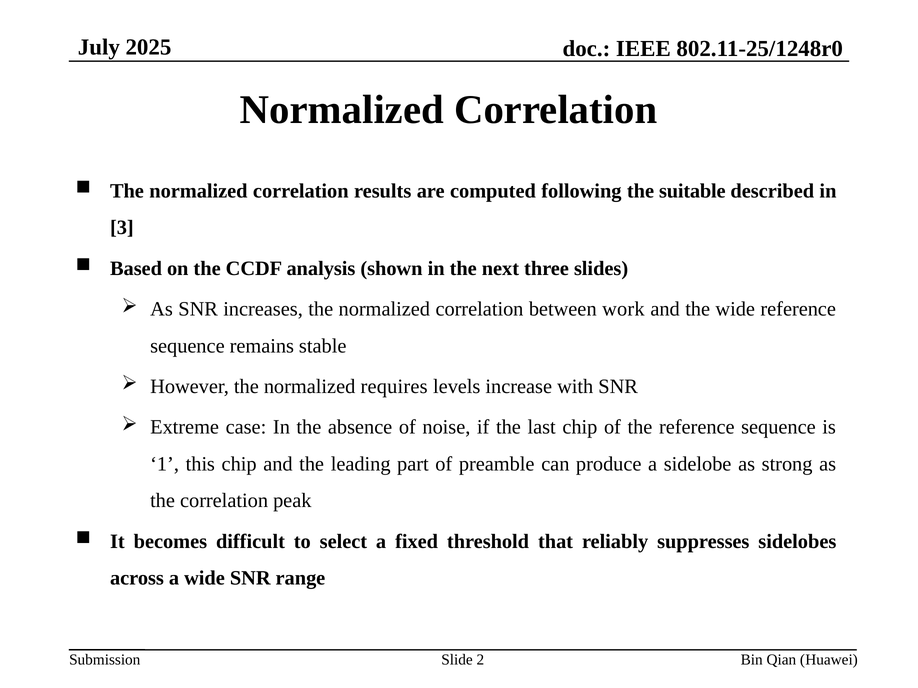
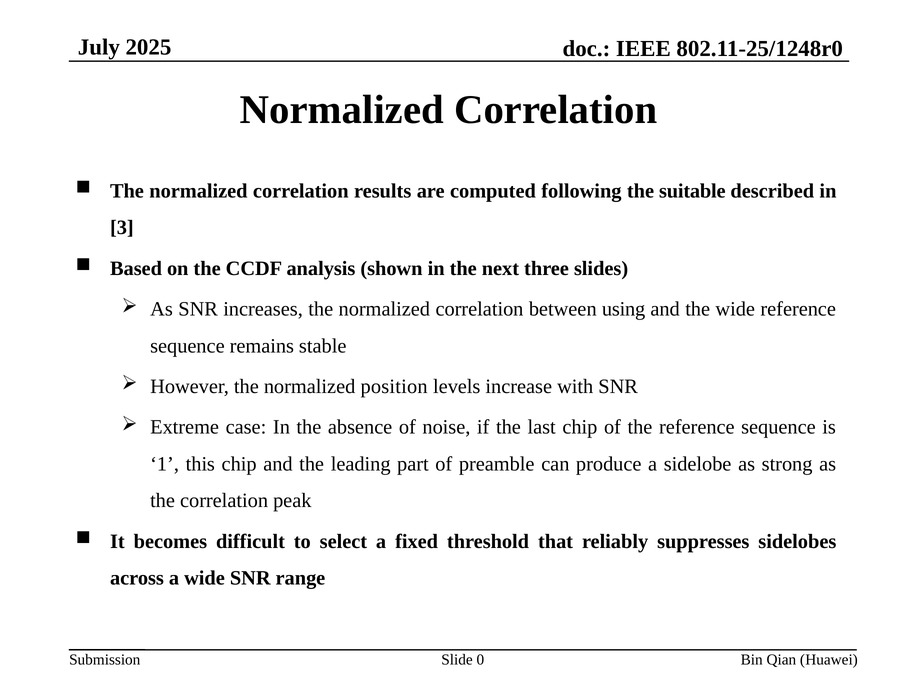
work: work -> using
requires: requires -> position
2: 2 -> 0
